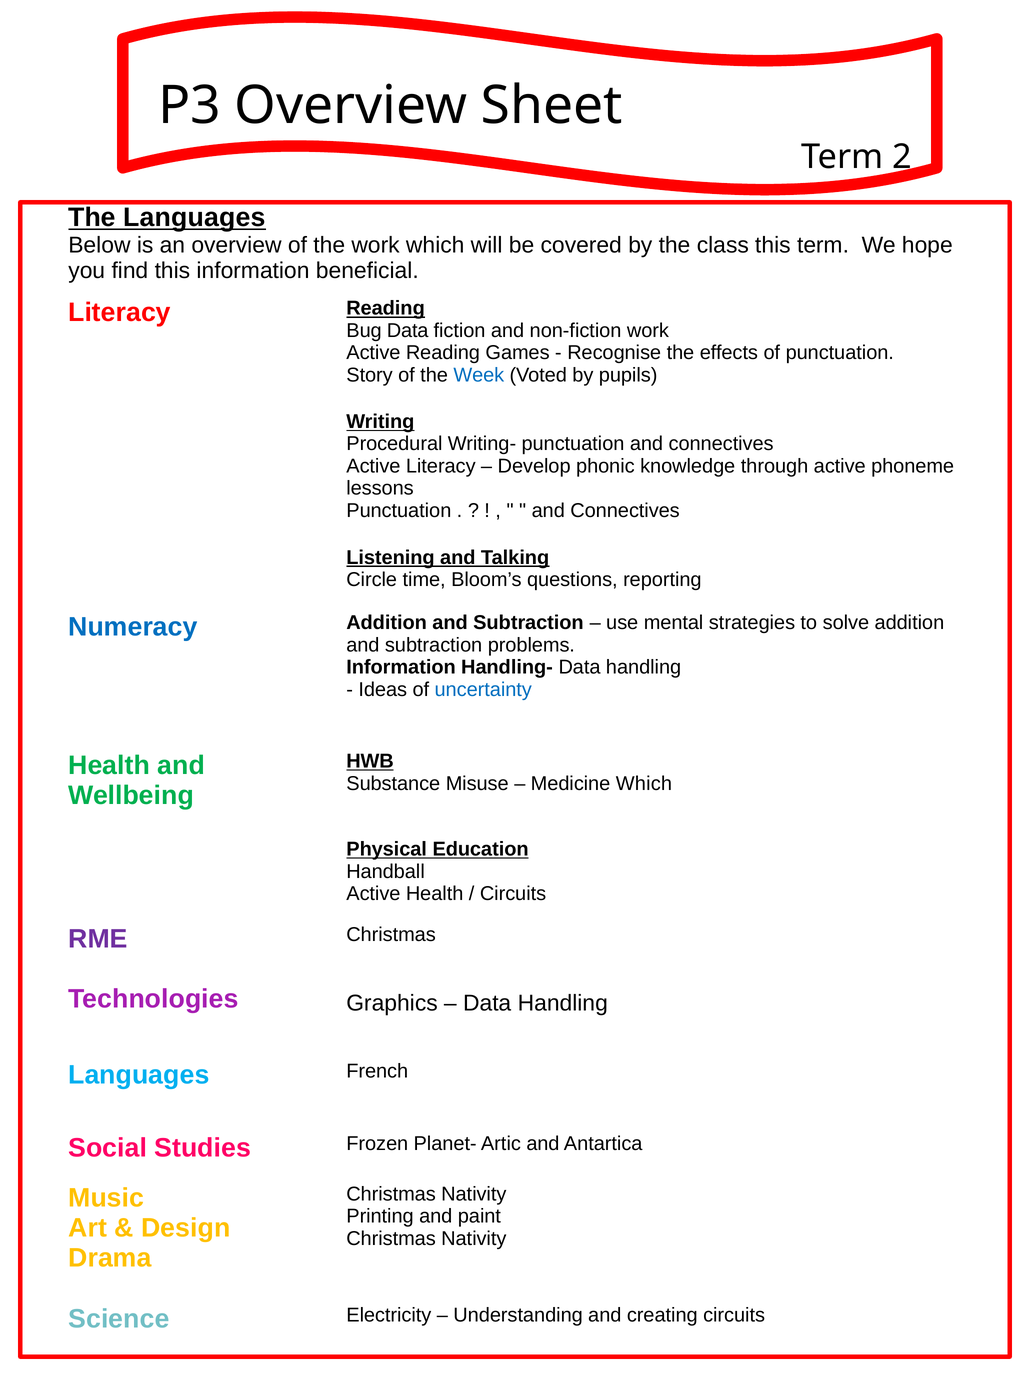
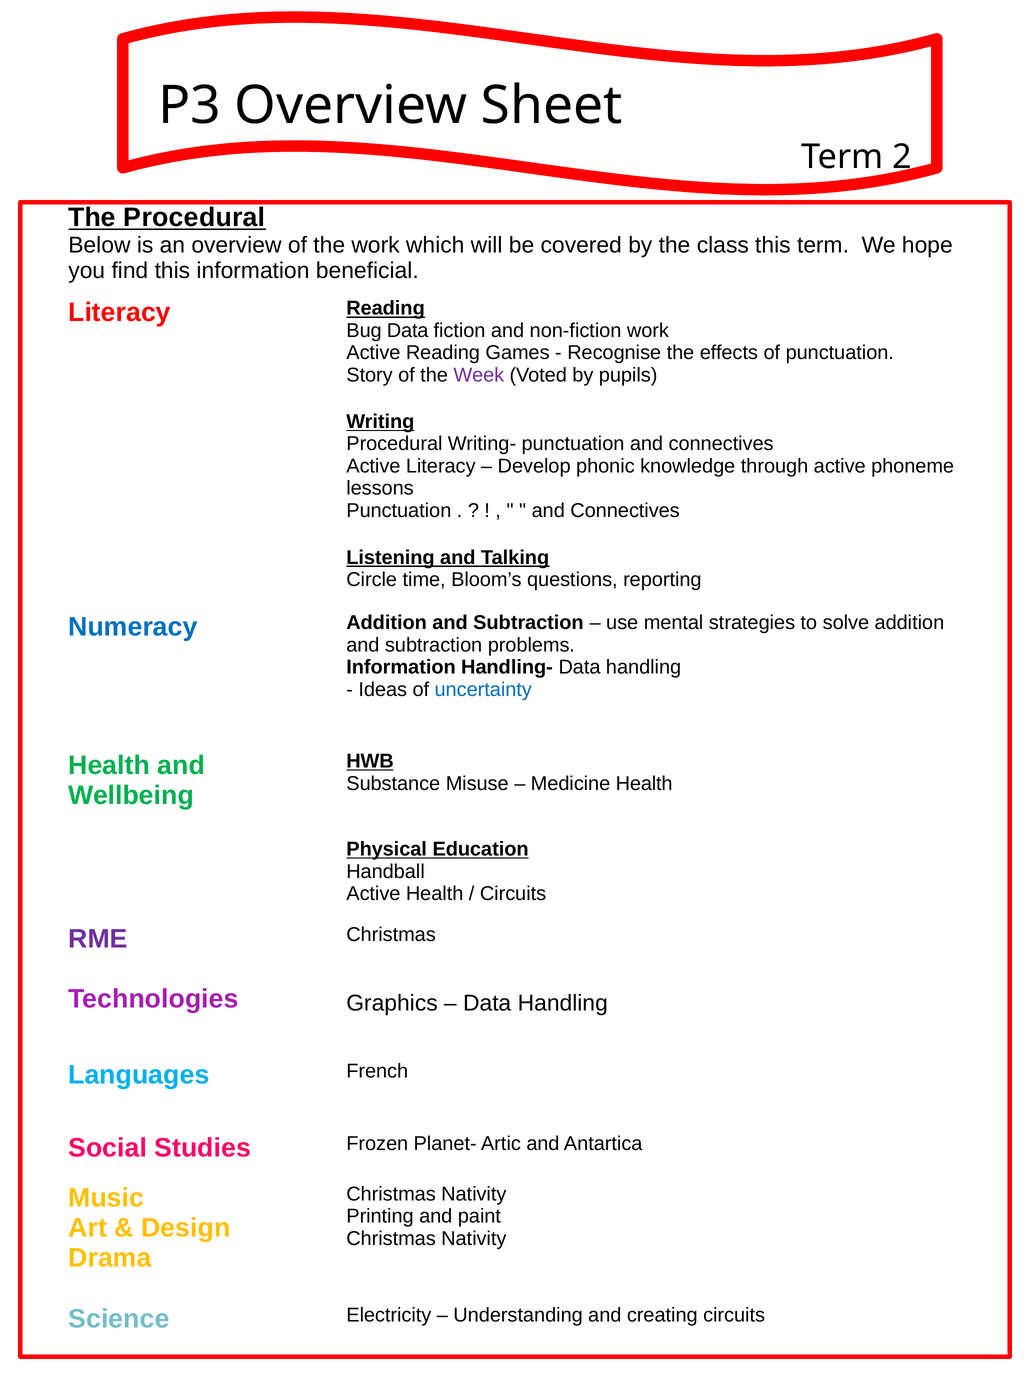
The Languages: Languages -> Procedural
Week colour: blue -> purple
Medicine Which: Which -> Health
